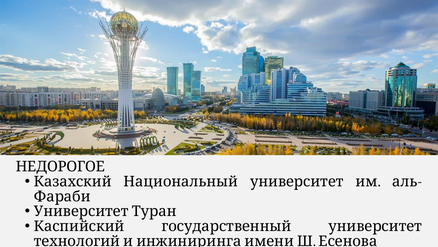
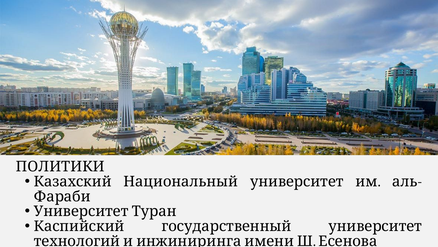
НЕДОРОГОЕ: НЕДОРОГОЕ -> ПОЛИТИКИ
